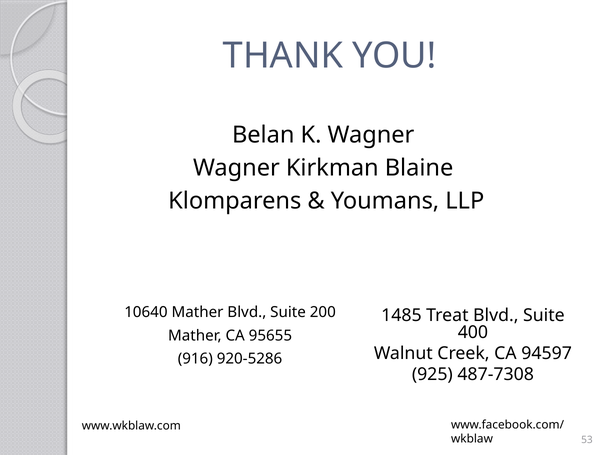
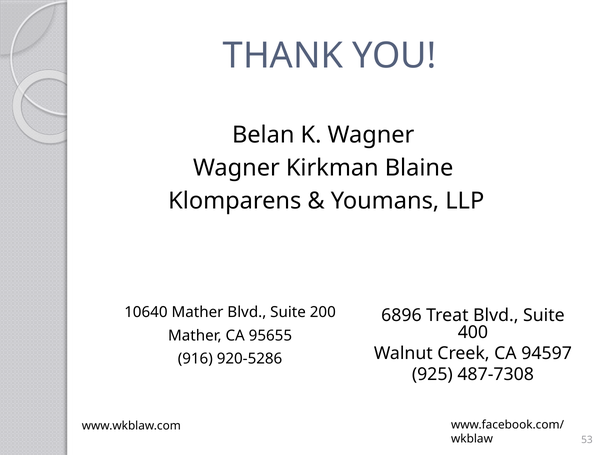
1485: 1485 -> 6896
